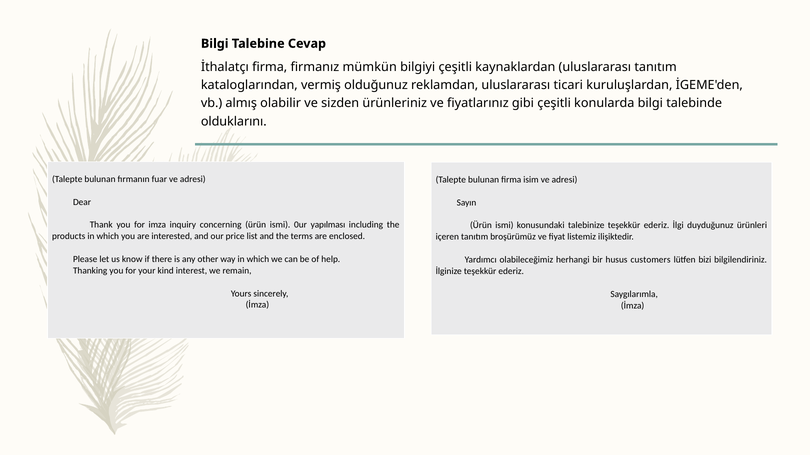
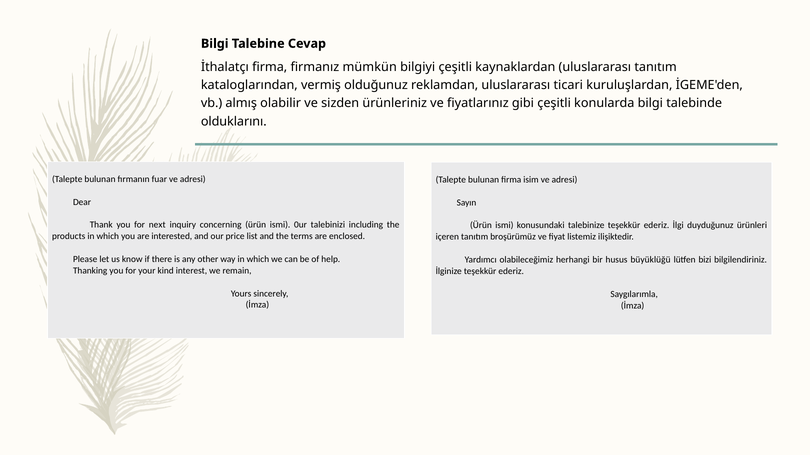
imza: imza -> next
yapılması: yapılması -> talebinizi
customers: customers -> büyüklüğü
